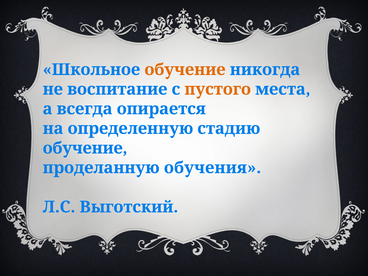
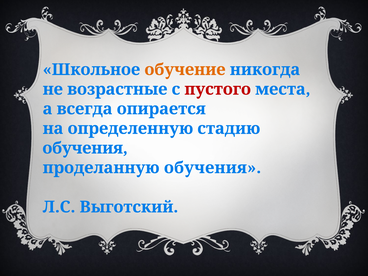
воспитание: воспитание -> возрастные
пустого colour: orange -> red
обучение at (85, 148): обучение -> обучения
